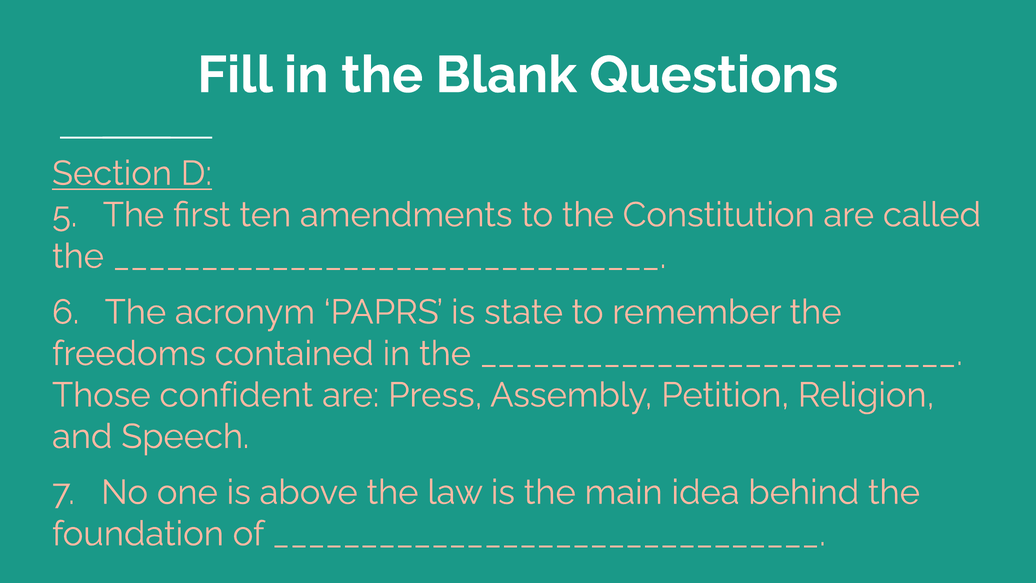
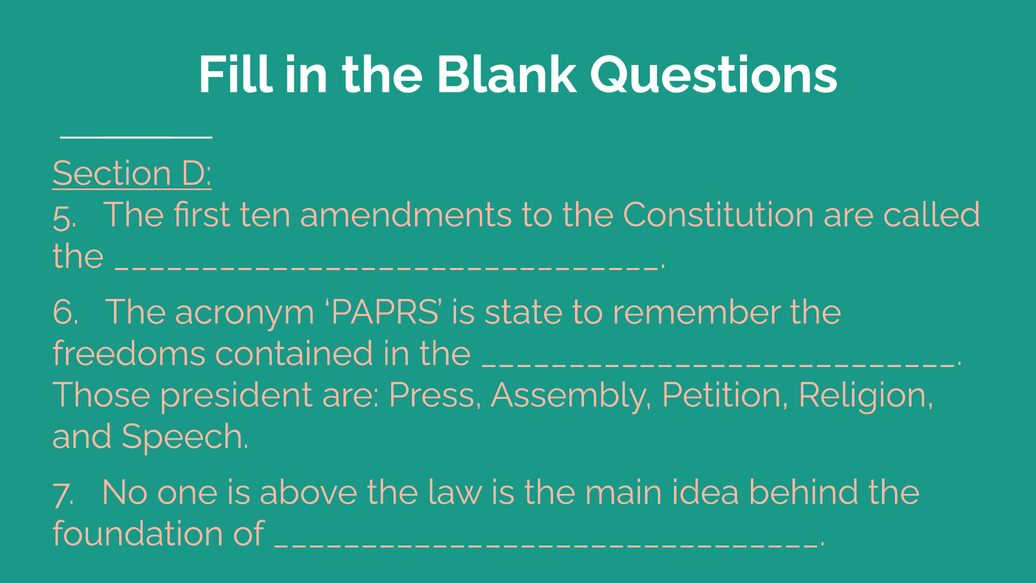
confident: confident -> president
